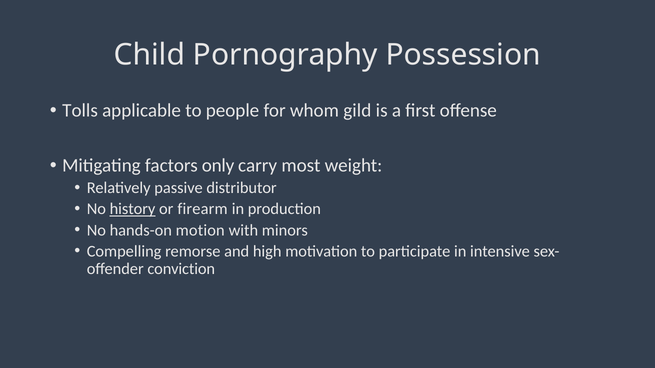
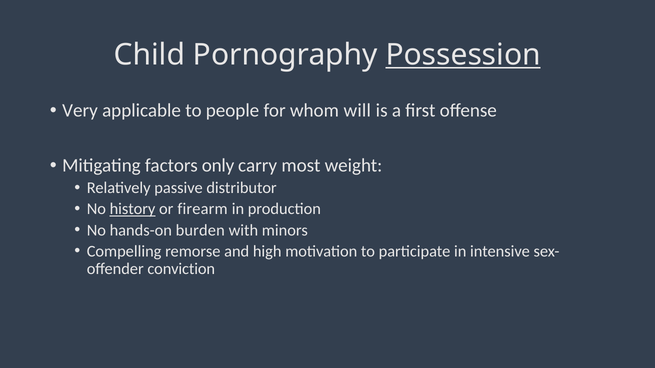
Possession underline: none -> present
Tolls: Tolls -> Very
gild: gild -> will
motion: motion -> burden
